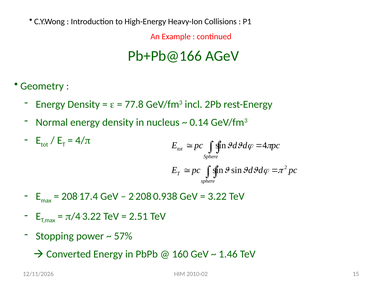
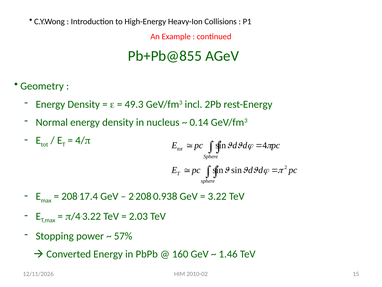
Pb+Pb@166: Pb+Pb@166 -> Pb+Pb@855
77.8: 77.8 -> 49.3
2.51: 2.51 -> 2.03
